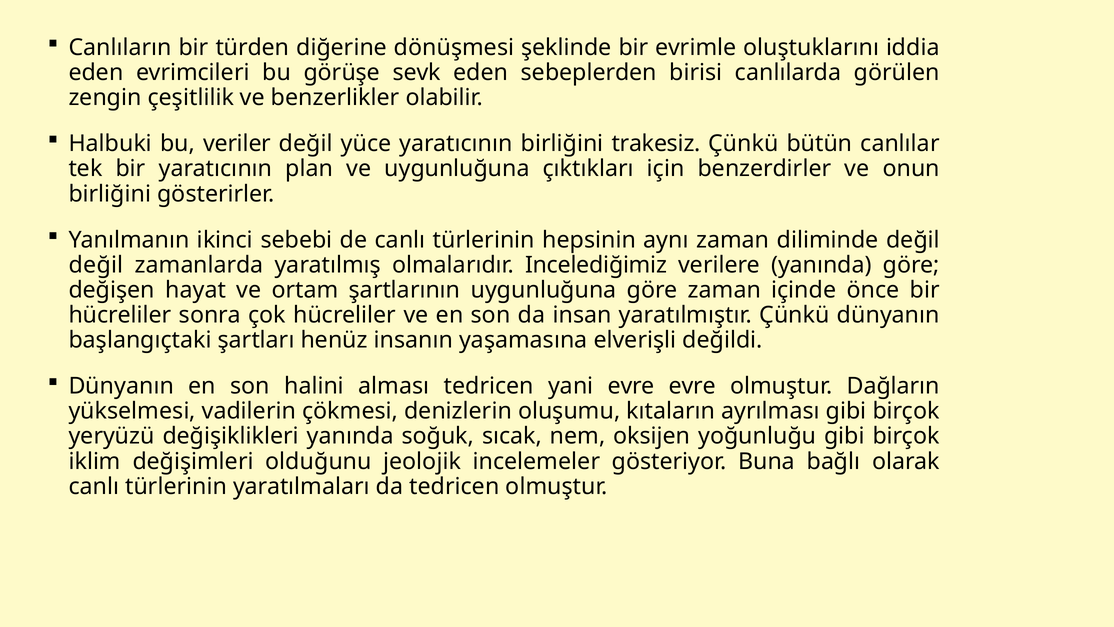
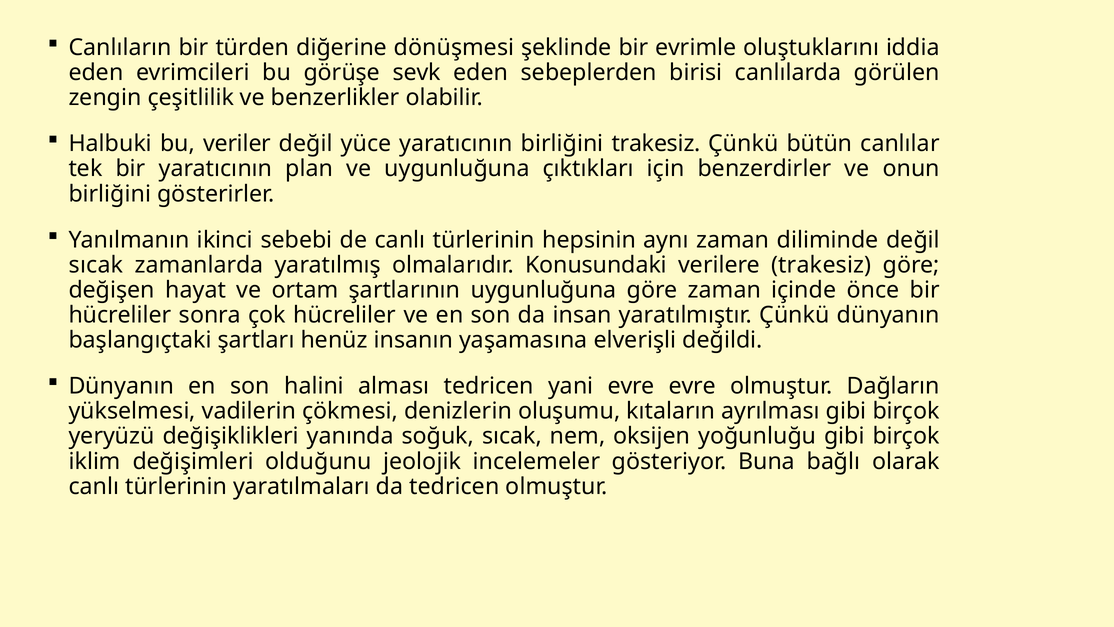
değil at (96, 265): değil -> sıcak
Incelediğimiz: Incelediğimiz -> Konusundaki
verilere yanında: yanında -> trakesiz
